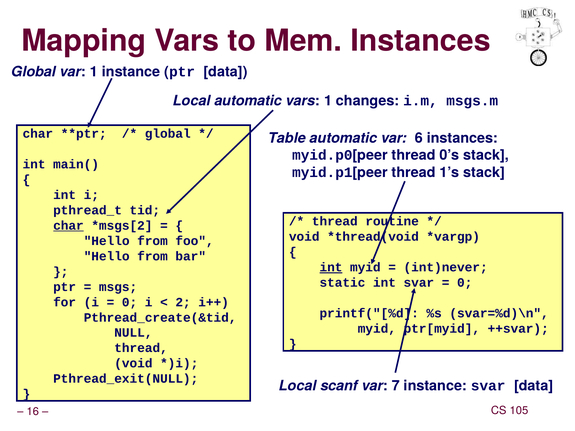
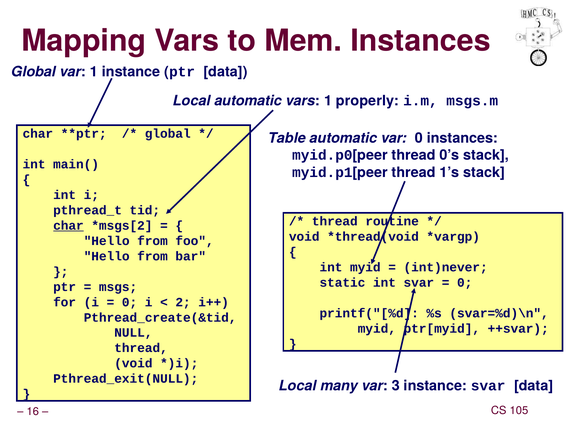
changes: changes -> properly
var 6: 6 -> 0
int at (331, 268) underline: present -> none
scanf: scanf -> many
7: 7 -> 3
